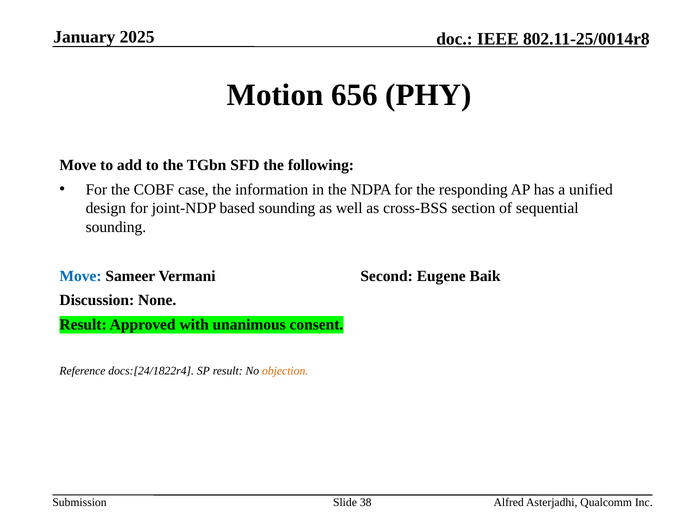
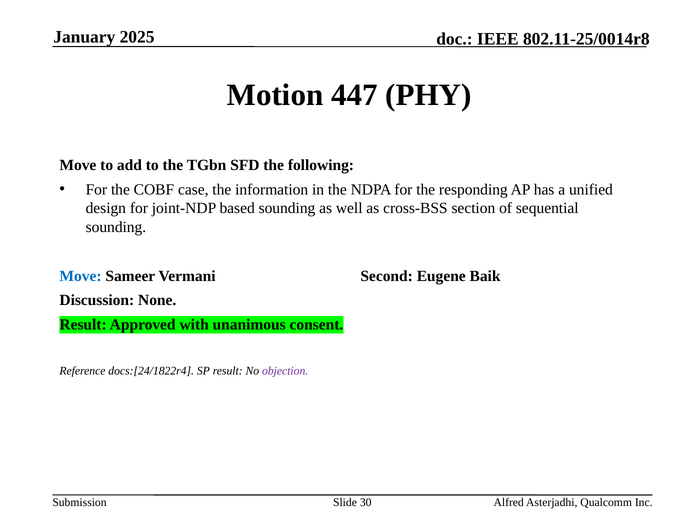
656: 656 -> 447
objection colour: orange -> purple
38: 38 -> 30
